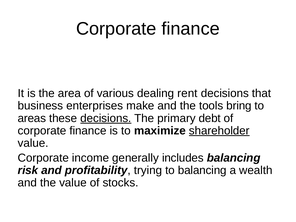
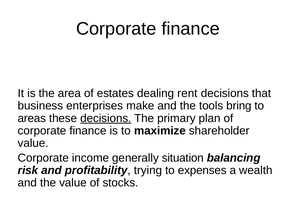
various: various -> estates
debt: debt -> plan
shareholder underline: present -> none
includes: includes -> situation
to balancing: balancing -> expenses
